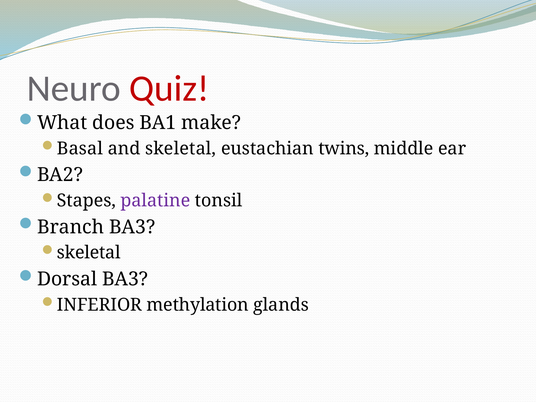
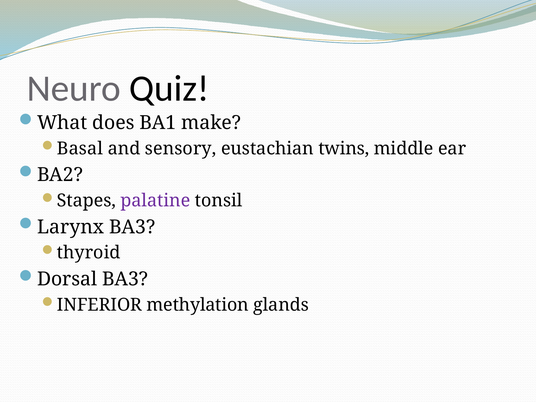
Quiz colour: red -> black
and skeletal: skeletal -> sensory
Branch: Branch -> Larynx
skeletal at (89, 253): skeletal -> thyroid
